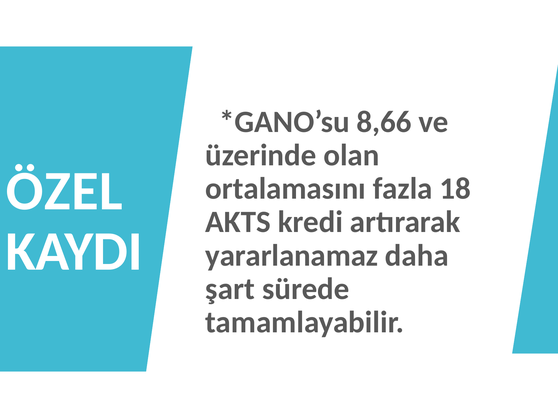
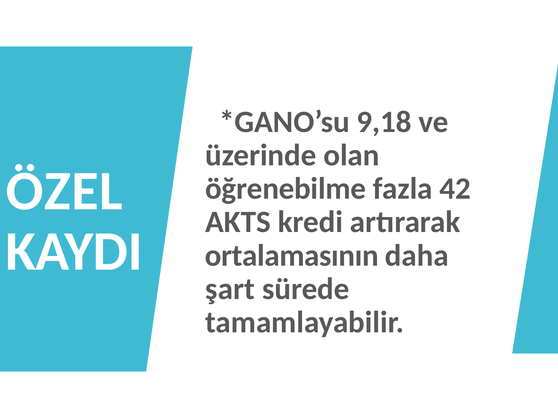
8,66: 8,66 -> 9,18
ortalamasını: ortalamasını -> öğrenebilme
18: 18 -> 42
yararlanamaz: yararlanamaz -> ortalamasının
